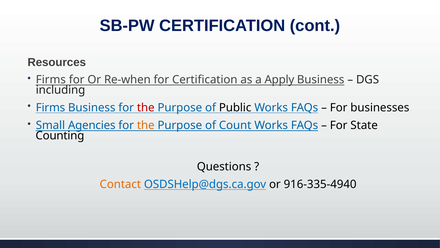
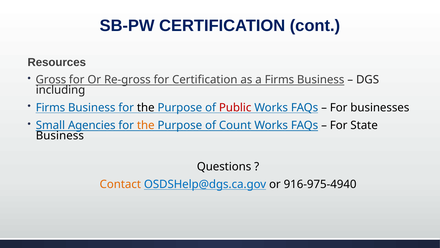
Firms at (51, 80): Firms -> Gross
Re-when: Re-when -> Re-gross
a Apply: Apply -> Firms
the at (146, 107) colour: red -> black
Public colour: black -> red
Counting at (60, 135): Counting -> Business
916-335-4940: 916-335-4940 -> 916-975-4940
